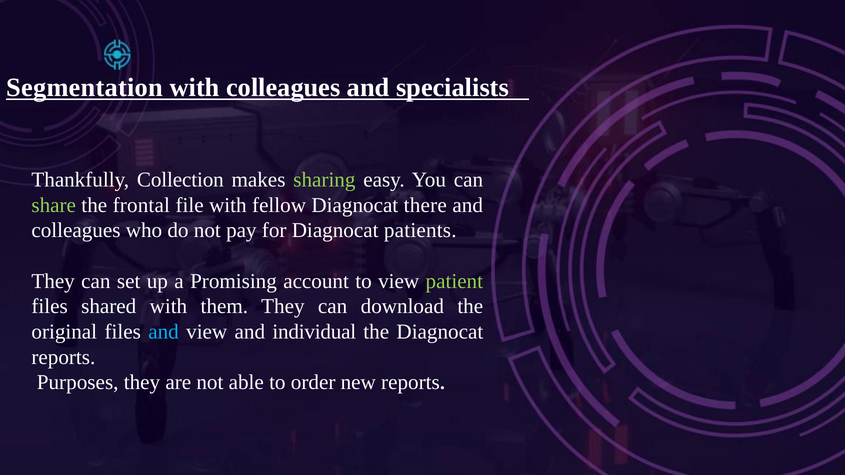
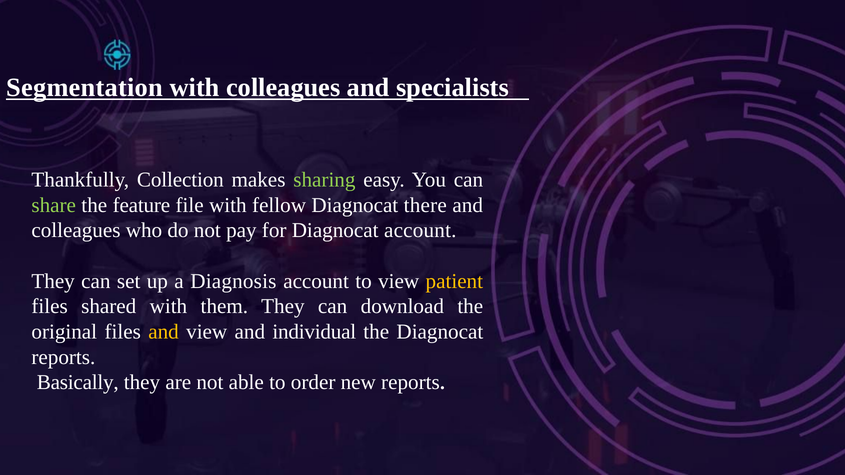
frontal: frontal -> feature
Diagnocat patients: patients -> account
Promising: Promising -> Diagnosis
patient colour: light green -> yellow
and at (164, 332) colour: light blue -> yellow
Purposes: Purposes -> Basically
